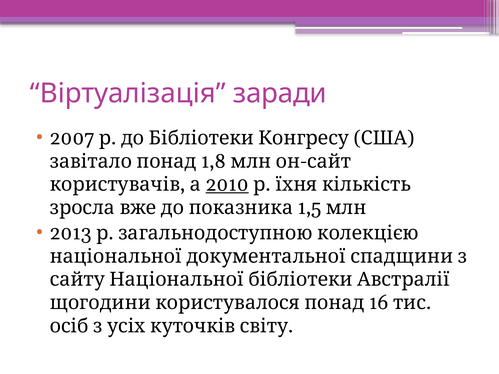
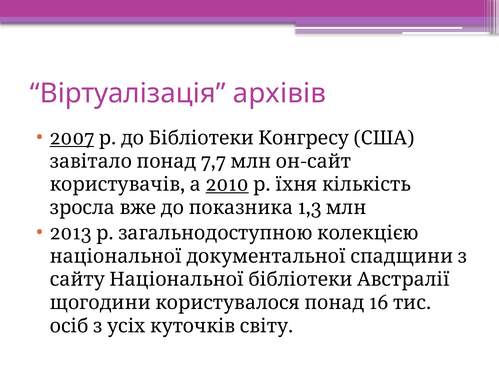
заради: заради -> архівів
2007 underline: none -> present
1,8: 1,8 -> 7,7
1,5: 1,5 -> 1,3
